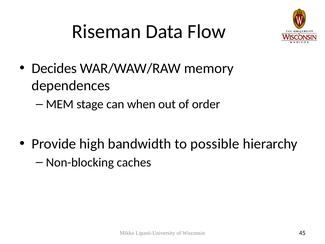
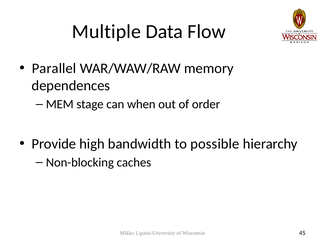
Riseman: Riseman -> Multiple
Decides: Decides -> Parallel
